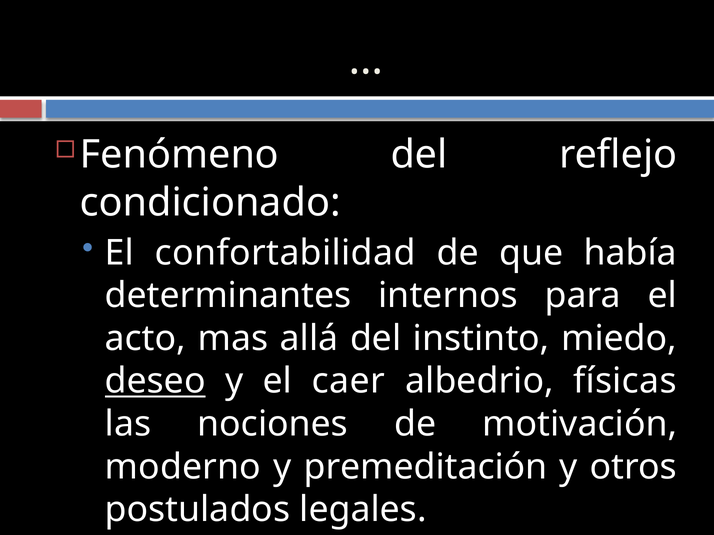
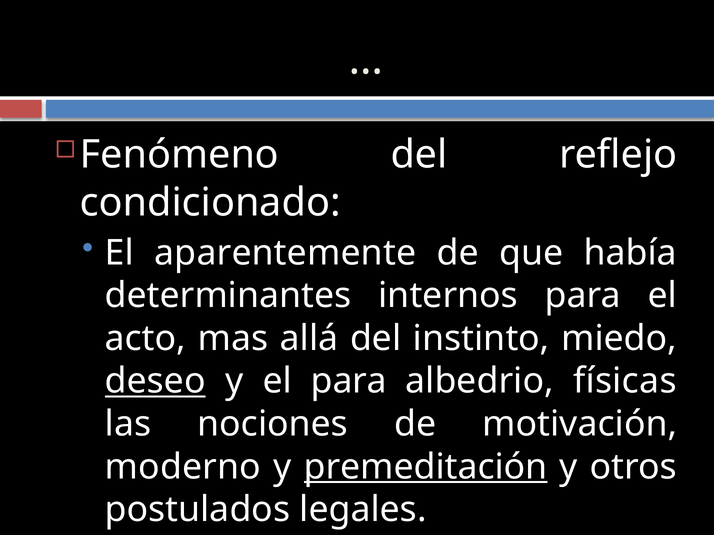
confortabilidad: confortabilidad -> aparentemente
el caer: caer -> para
premeditación underline: none -> present
